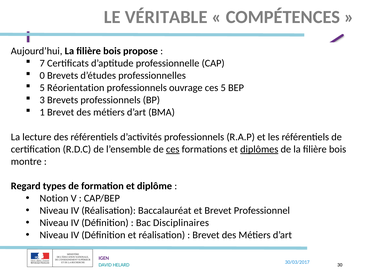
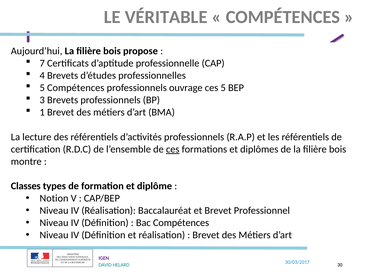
0: 0 -> 4
5 Réorientation: Réorientation -> Compétences
diplômes underline: present -> none
Regard: Regard -> Classes
Bac Disciplinaires: Disciplinaires -> Compétences
